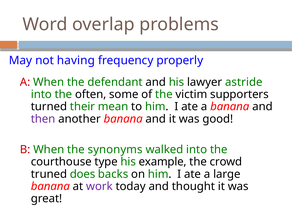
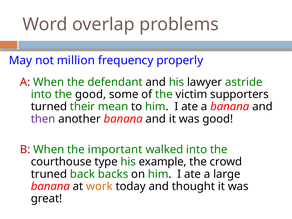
having: having -> million
the often: often -> good
synonyms: synonyms -> important
does: does -> back
work colour: purple -> orange
